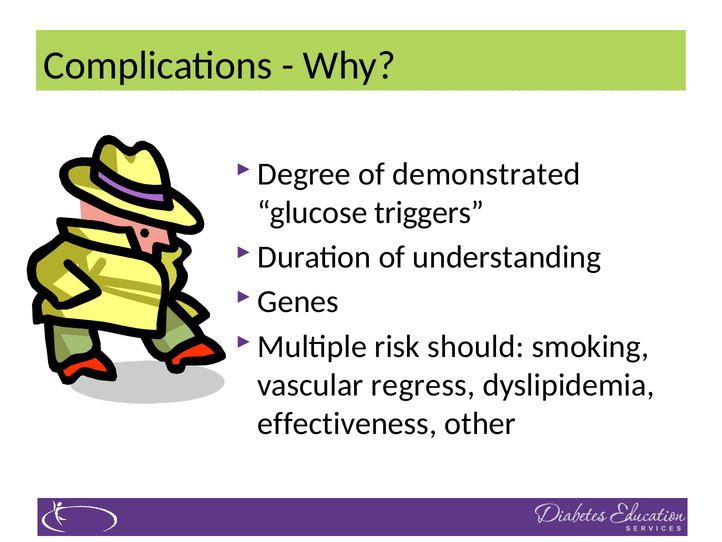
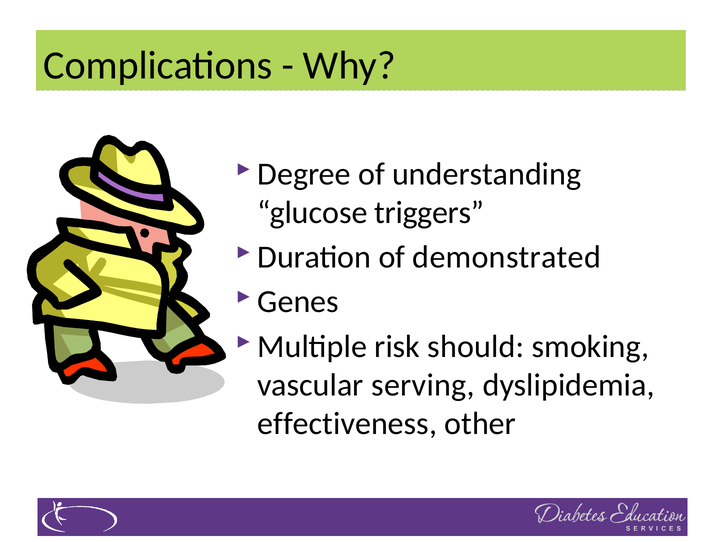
demonstrated: demonstrated -> understanding
understanding: understanding -> demonstrated
regress: regress -> serving
